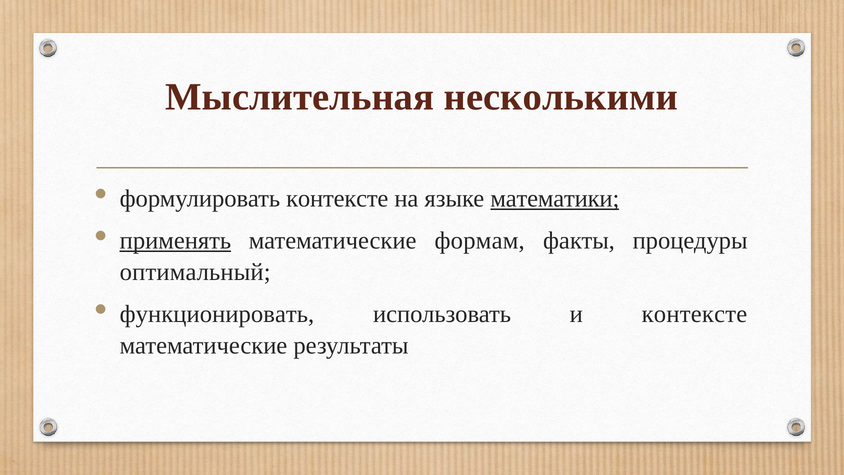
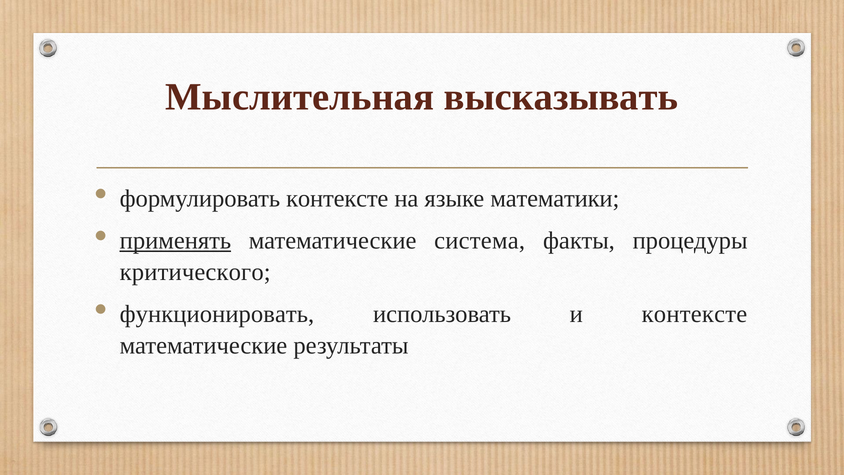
несколькими: несколькими -> высказывать
математики underline: present -> none
формам: формам -> система
оптимальный: оптимальный -> критического
